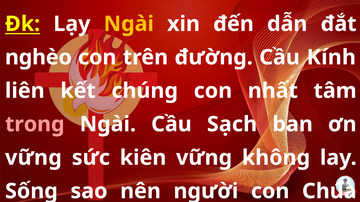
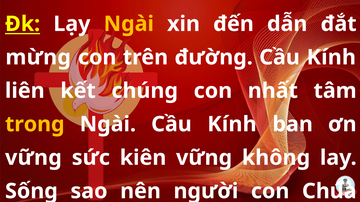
nghèo: nghèo -> mừng
trong colour: pink -> yellow
Sạch at (232, 125): Sạch -> Kính
